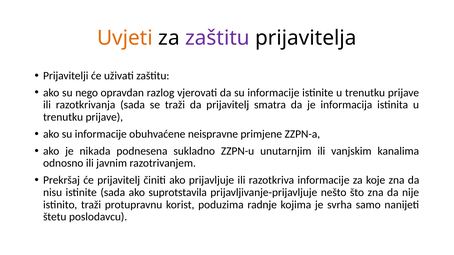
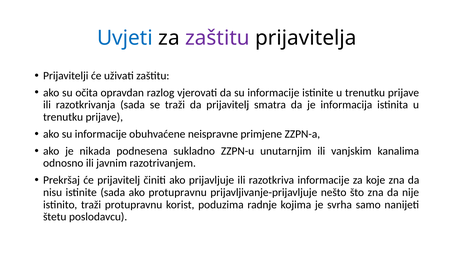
Uvjeti colour: orange -> blue
nego: nego -> očita
ako suprotstavila: suprotstavila -> protupravnu
